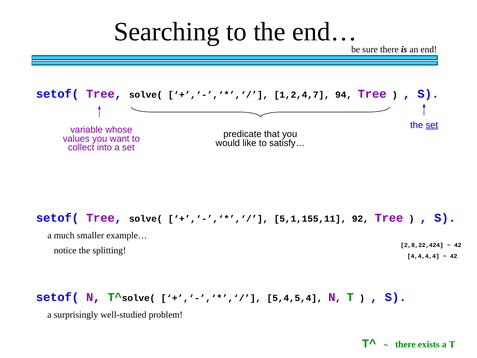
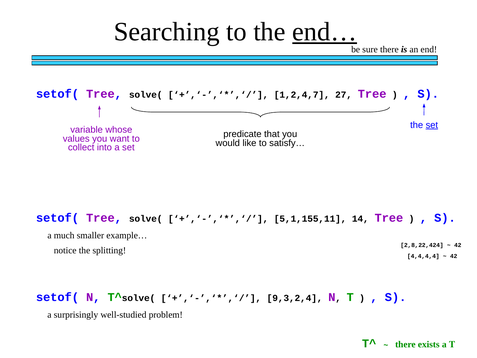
end… underline: none -> present
94: 94 -> 27
92: 92 -> 14
5,4,5,4: 5,4,5,4 -> 9,3,2,4
